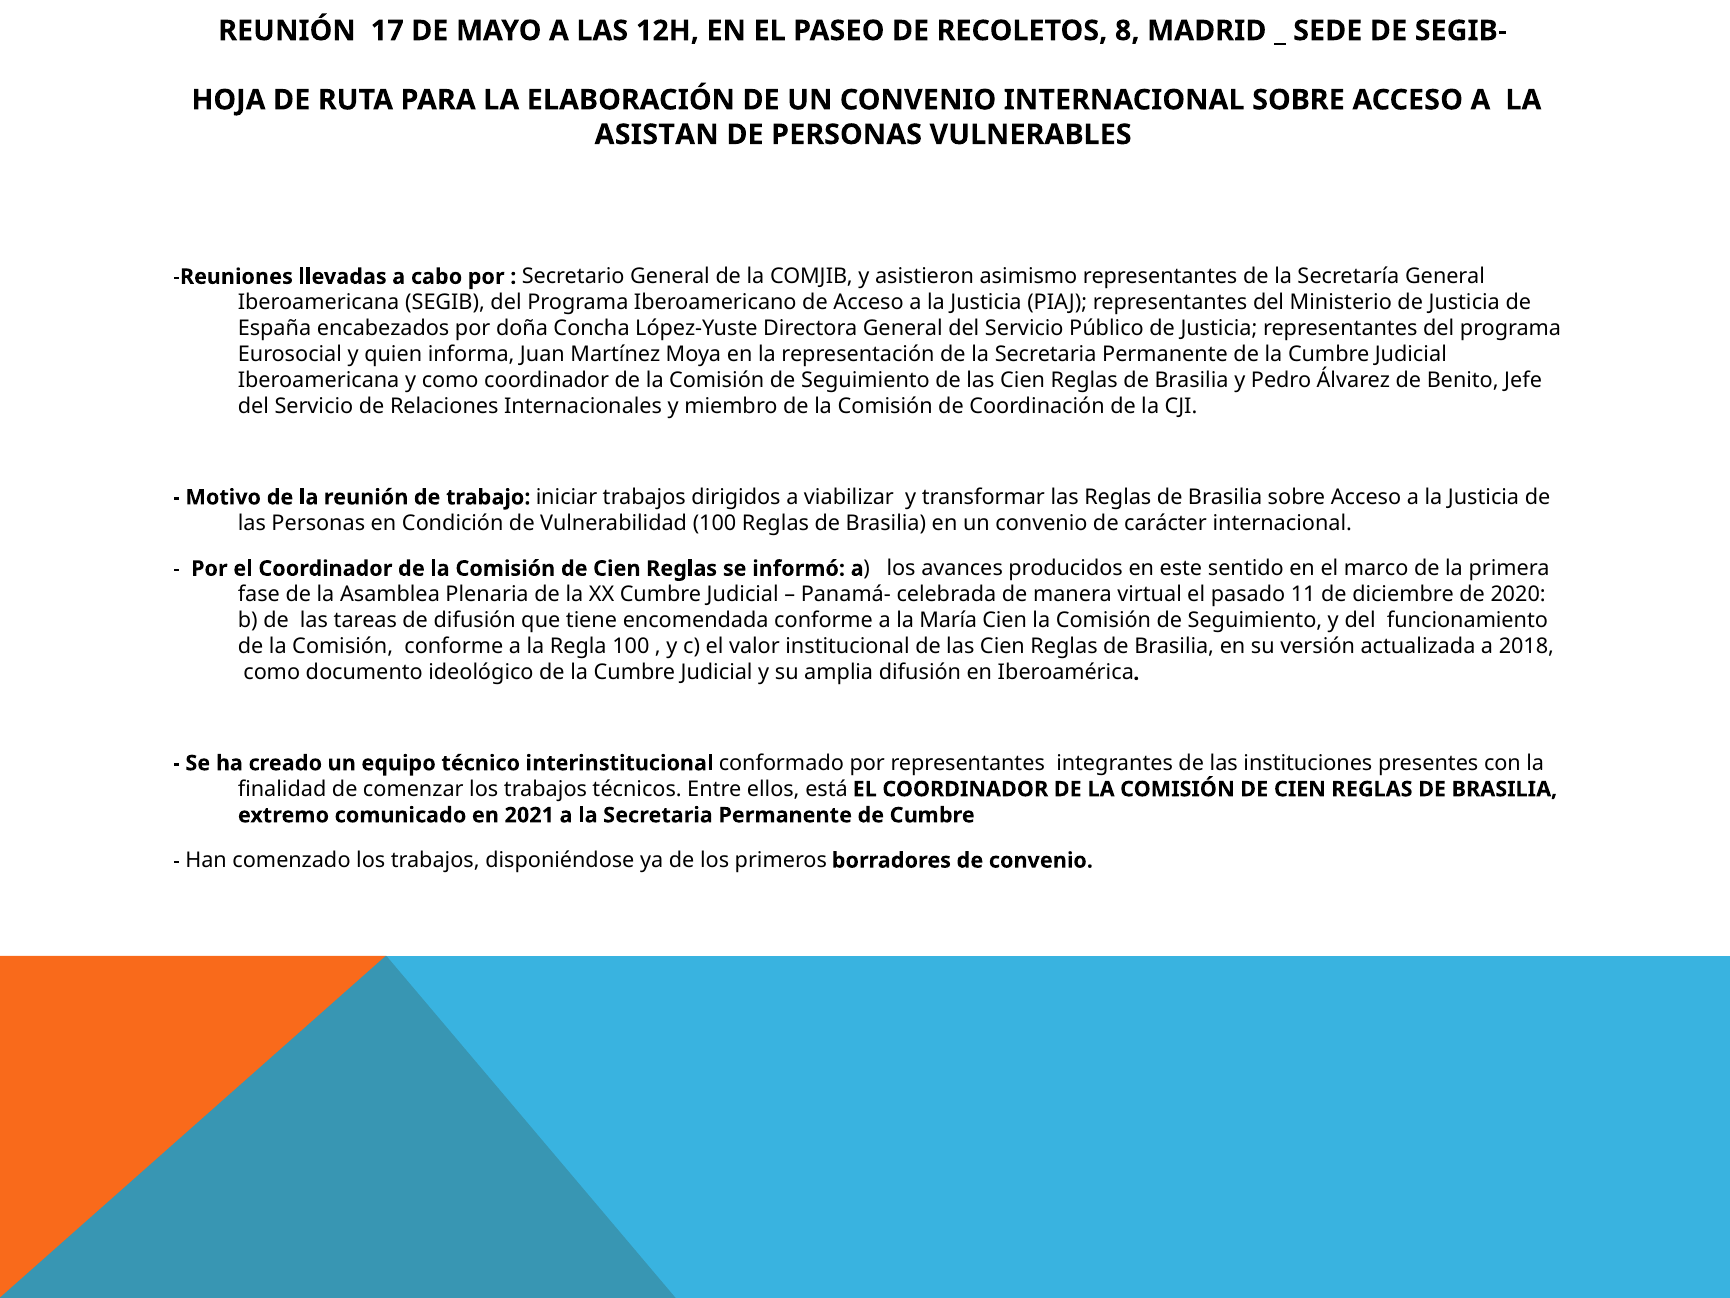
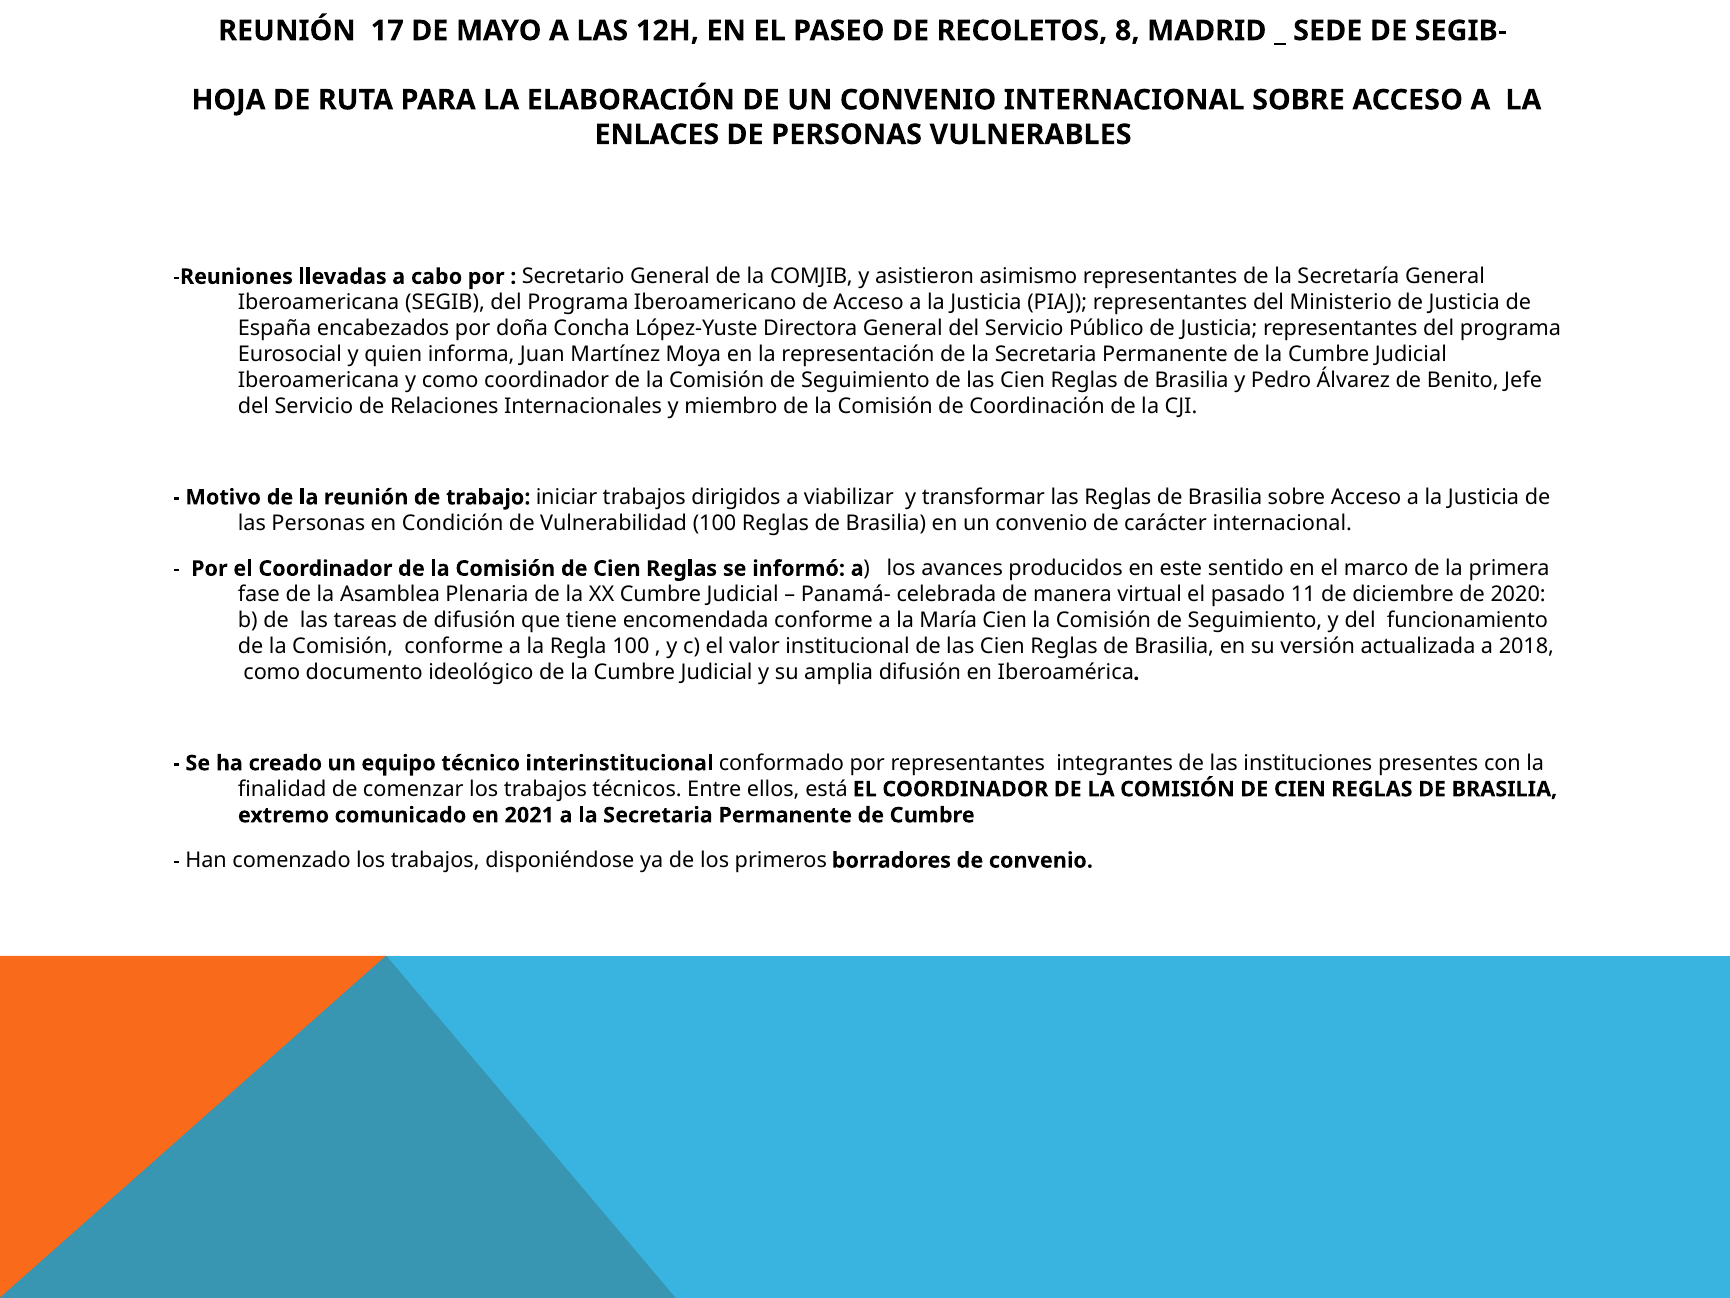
ASISTAN: ASISTAN -> ENLACES
